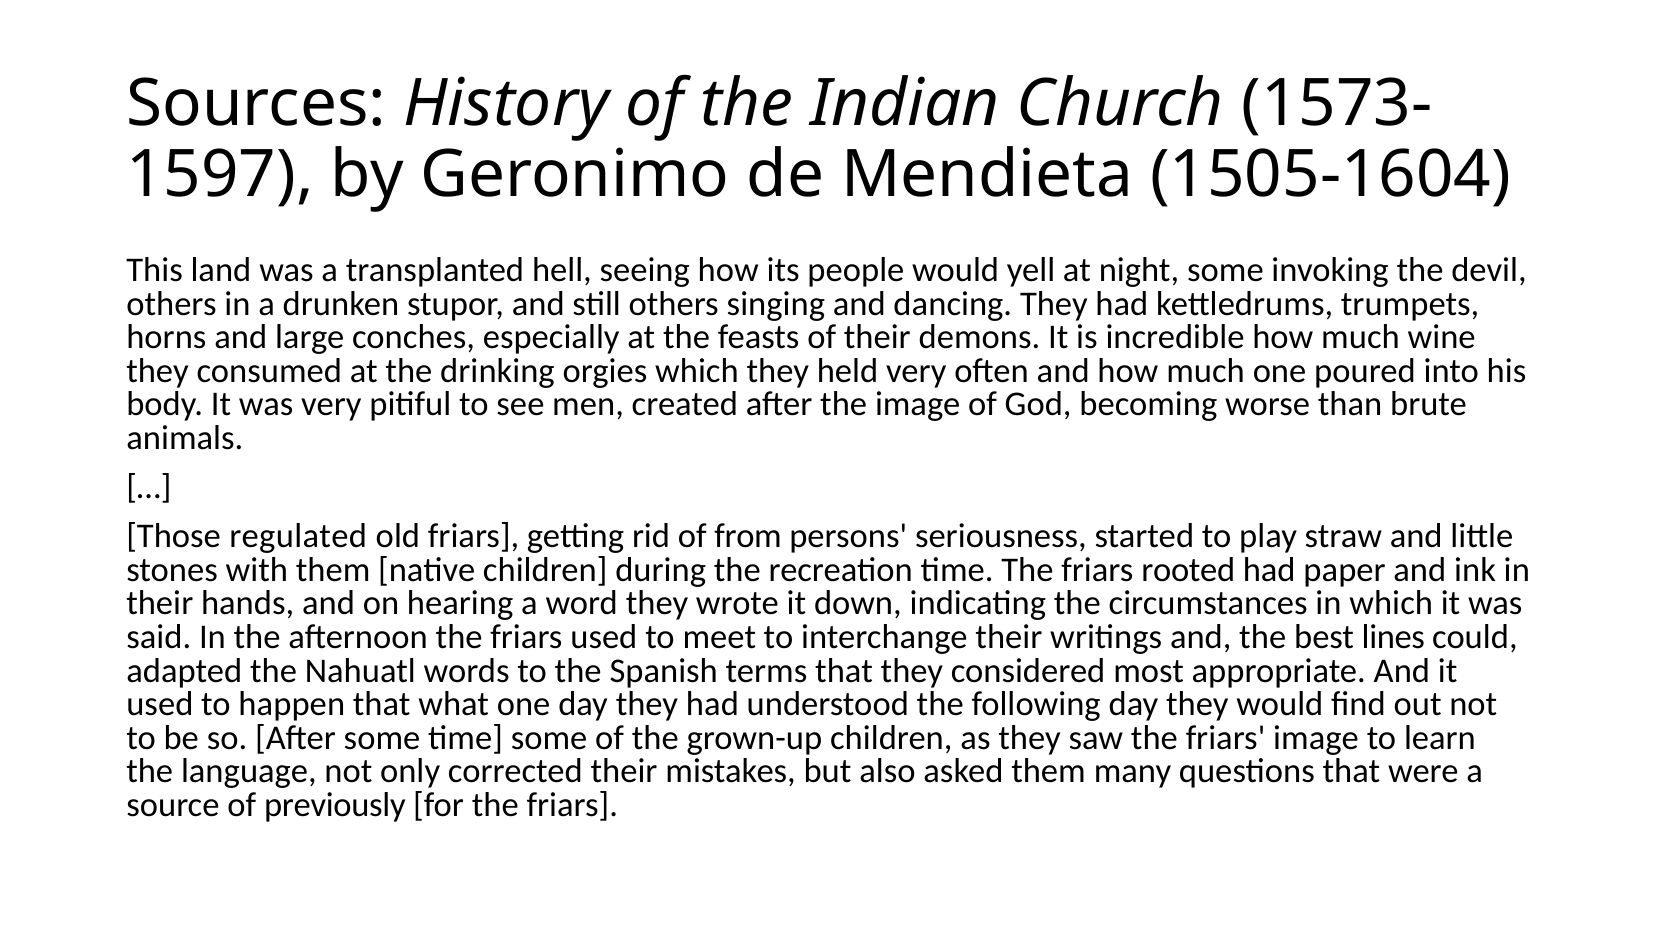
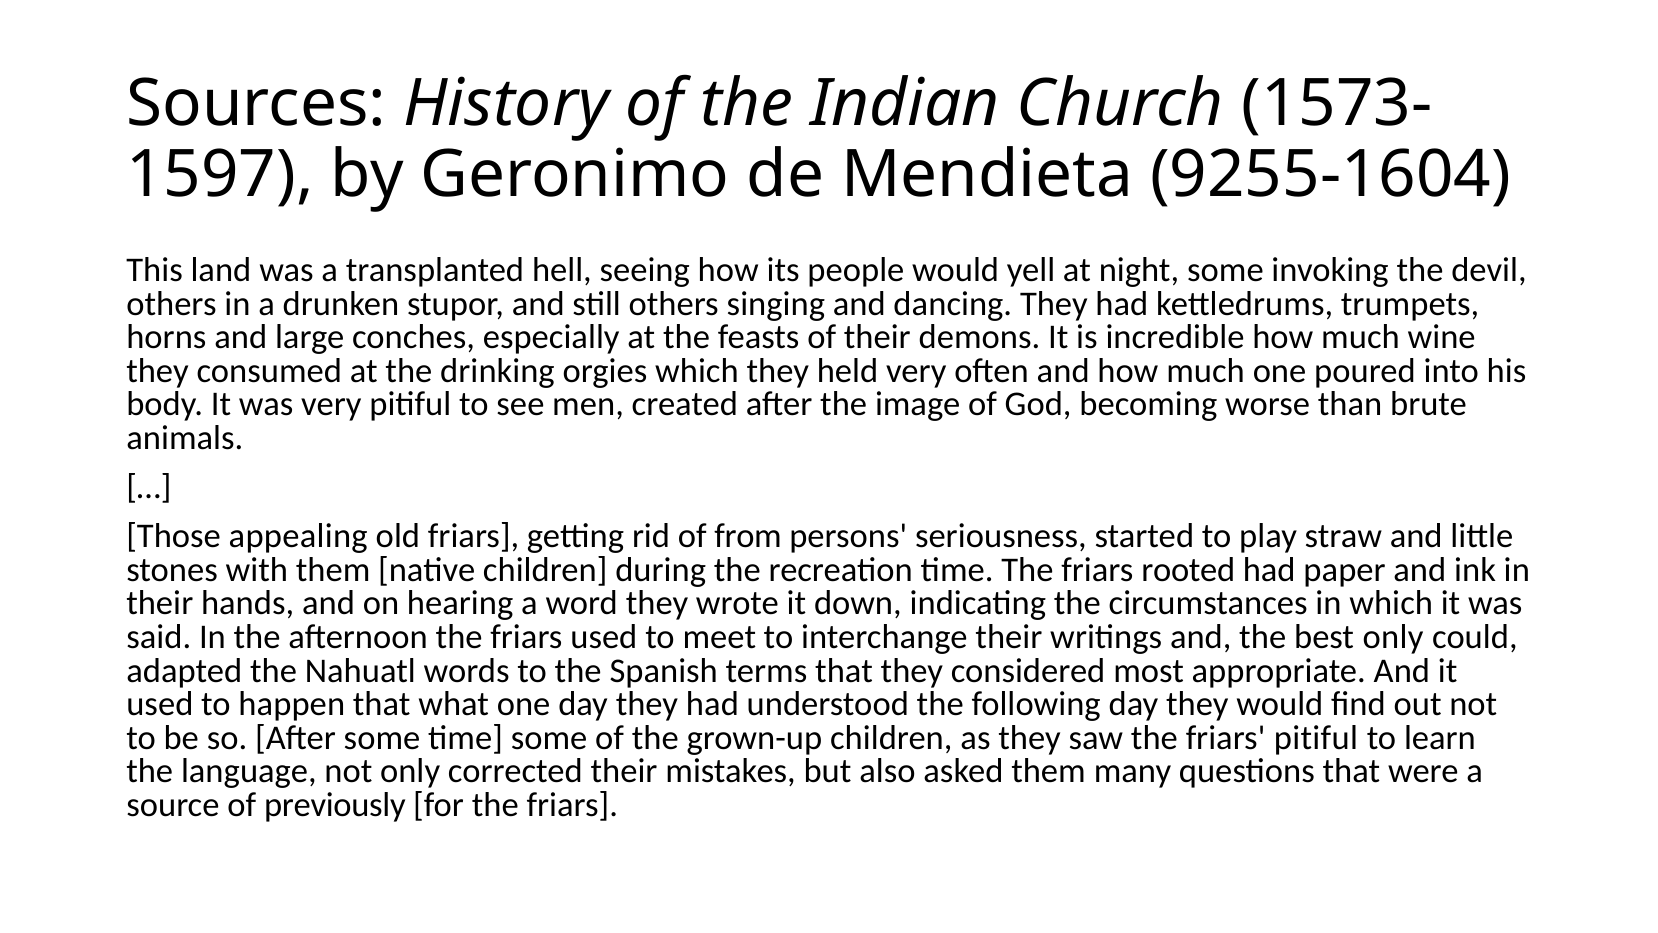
1505-1604: 1505-1604 -> 9255-1604
regulated: regulated -> appealing
best lines: lines -> only
friars image: image -> pitiful
